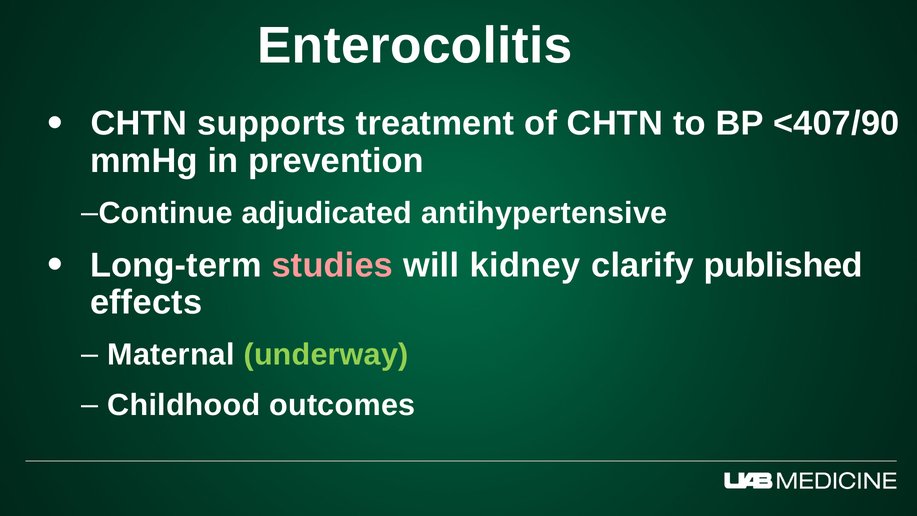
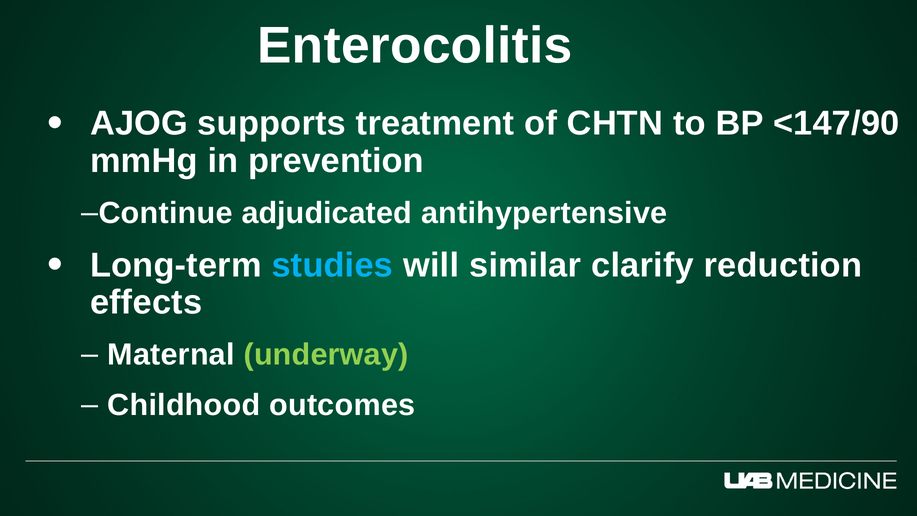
CHTN at (139, 123): CHTN -> AJOG
<407/90: <407/90 -> <147/90
studies colour: pink -> light blue
kidney: kidney -> similar
published: published -> reduction
